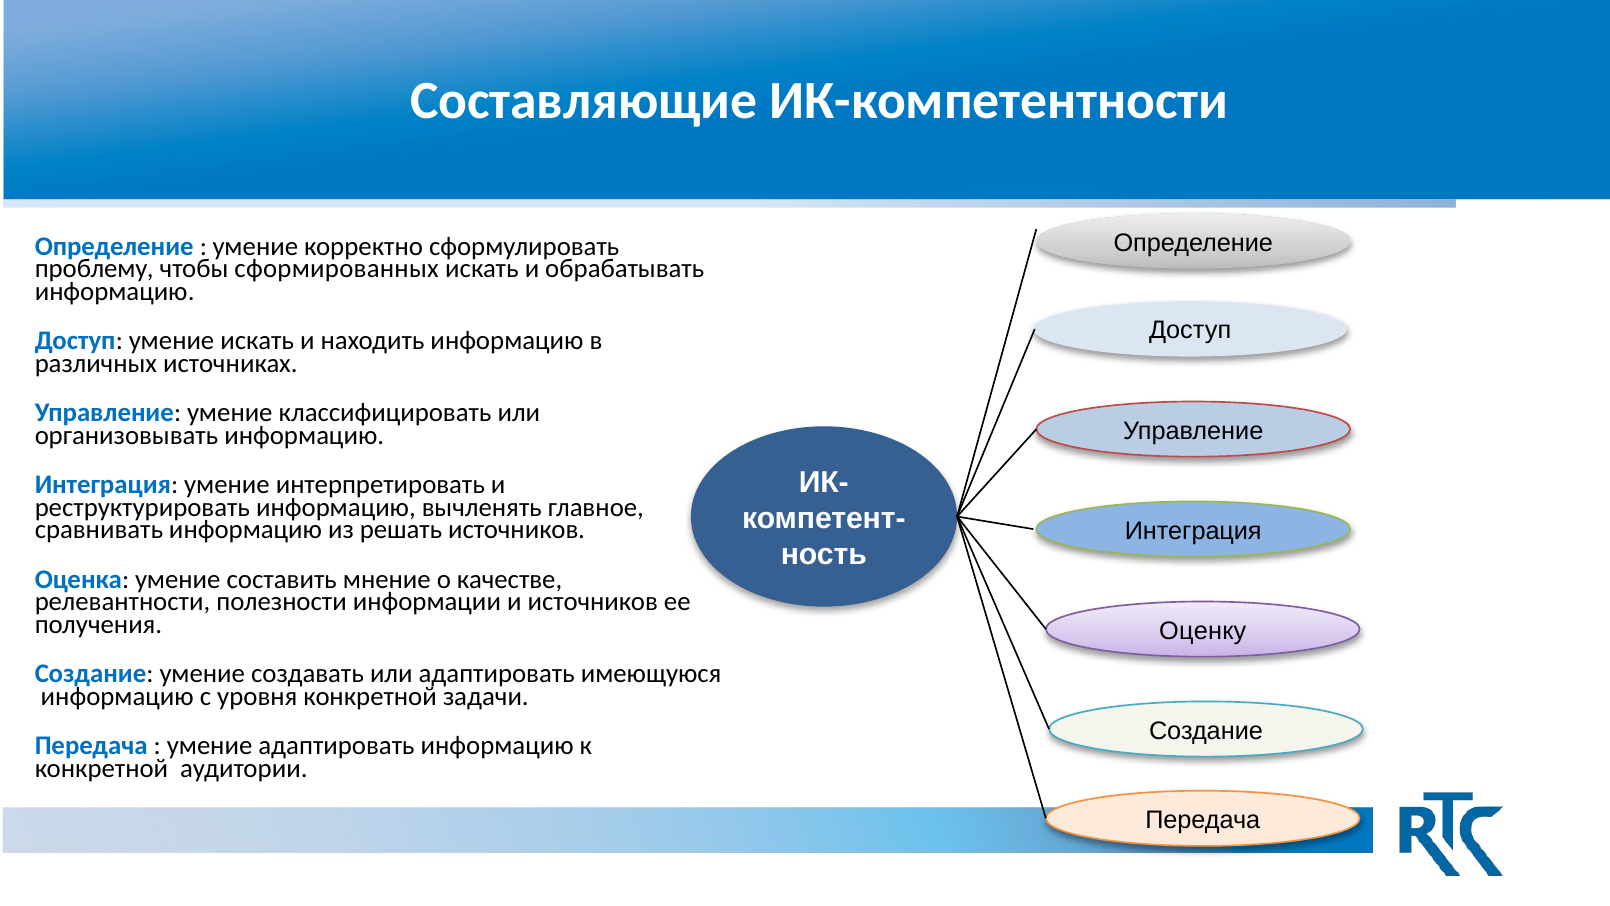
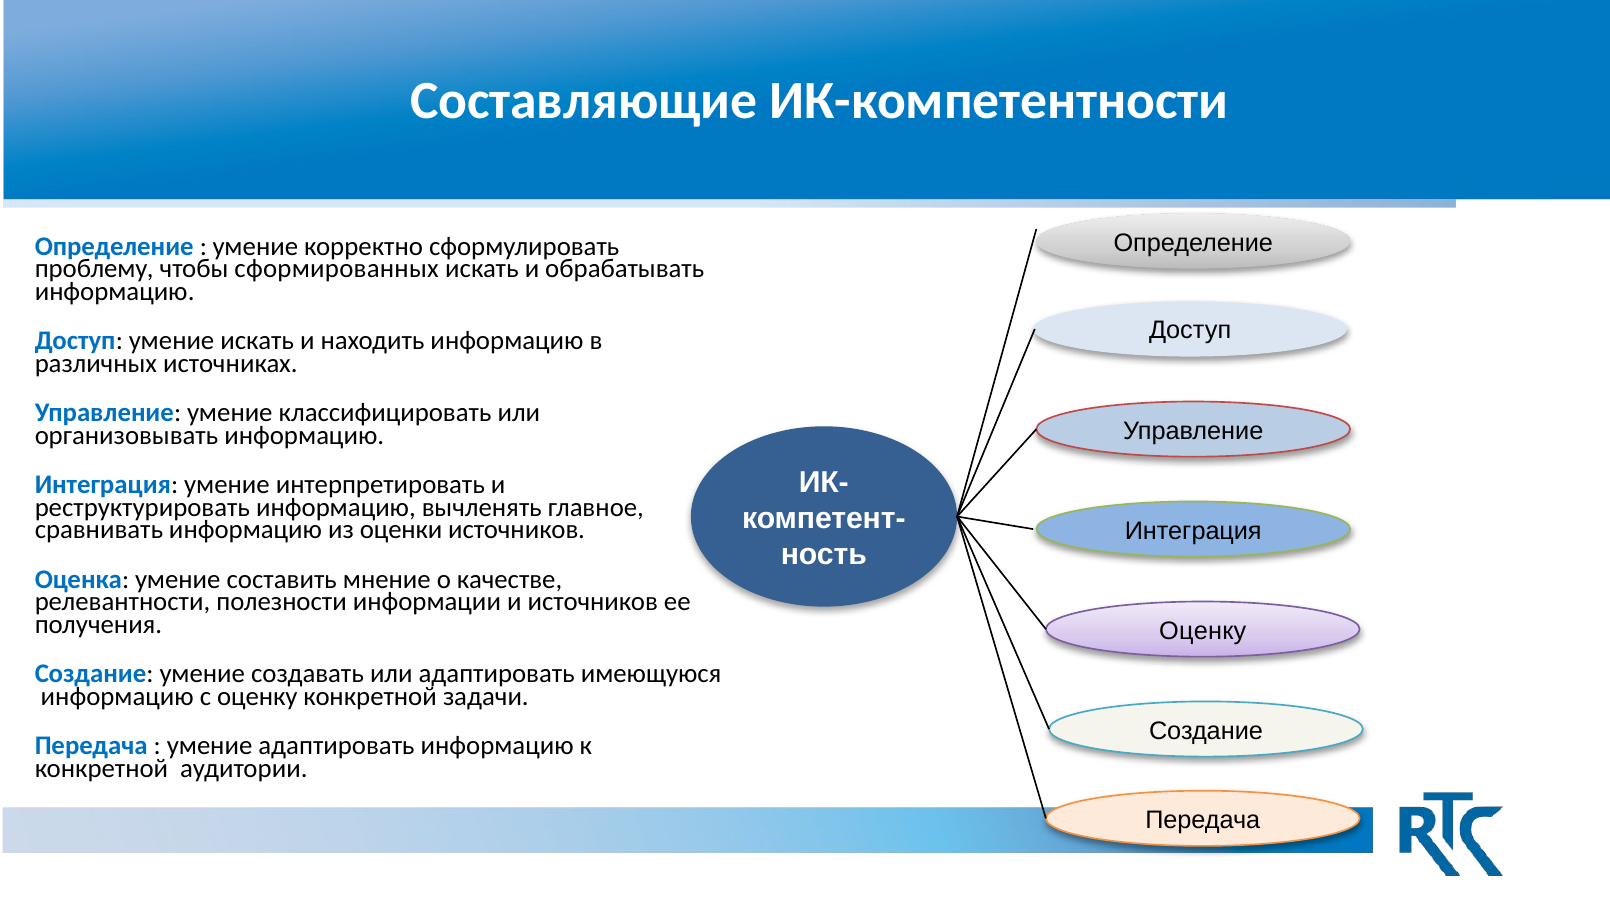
решать: решать -> оценки
с уровня: уровня -> оценку
